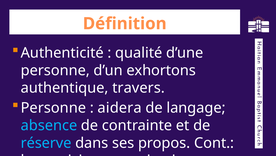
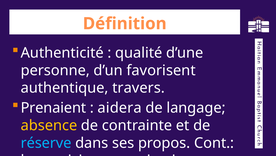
exhortons: exhortons -> favorisent
Personne at (53, 107): Personne -> Prenaient
absence colour: light blue -> yellow
